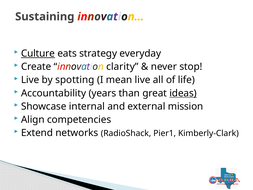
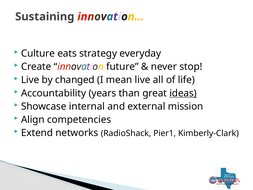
Culture underline: present -> none
clarity: clarity -> future
spotting: spotting -> changed
